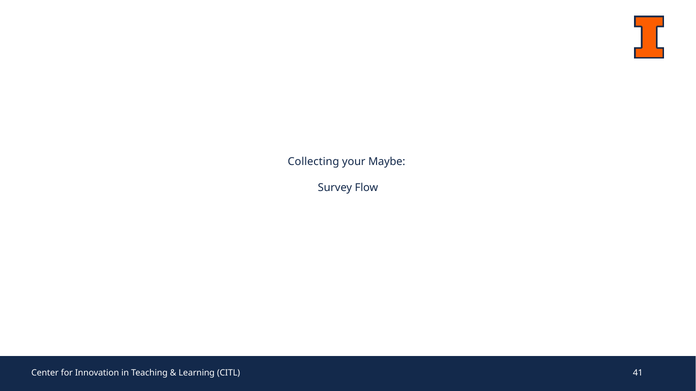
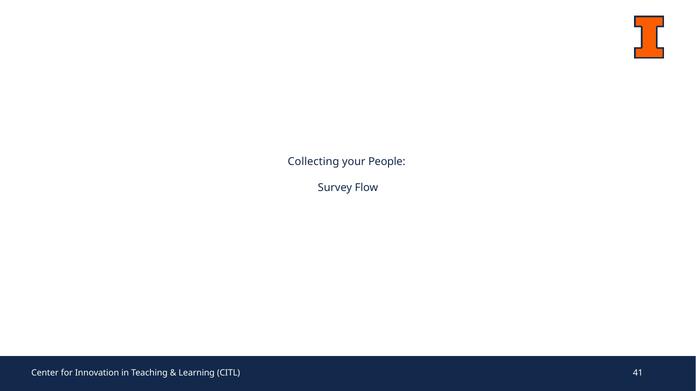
Maybe: Maybe -> People
